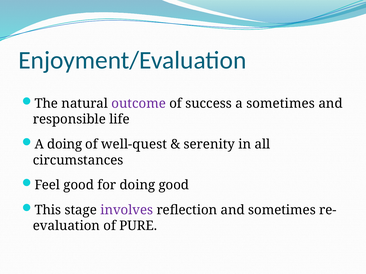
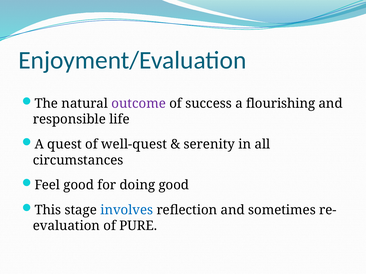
a sometimes: sometimes -> flourishing
A doing: doing -> quest
involves colour: purple -> blue
